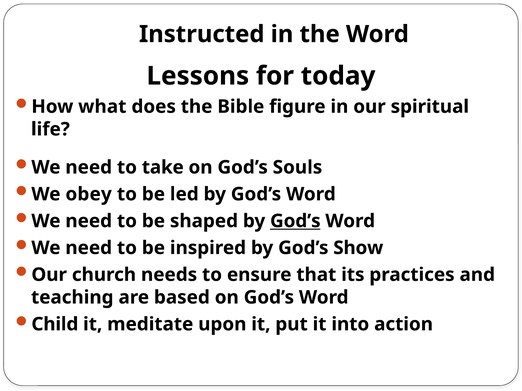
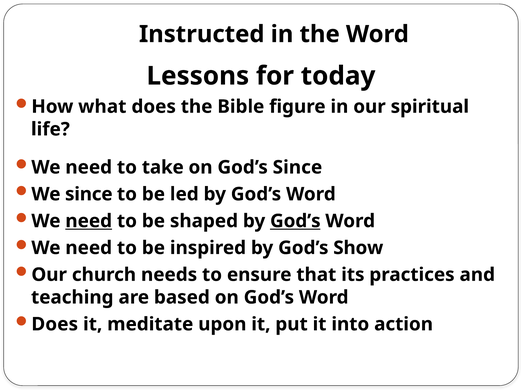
God’s Souls: Souls -> Since
We obey: obey -> since
need at (89, 221) underline: none -> present
Child at (55, 325): Child -> Does
